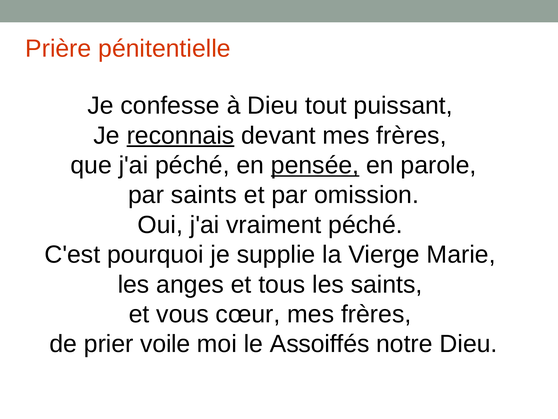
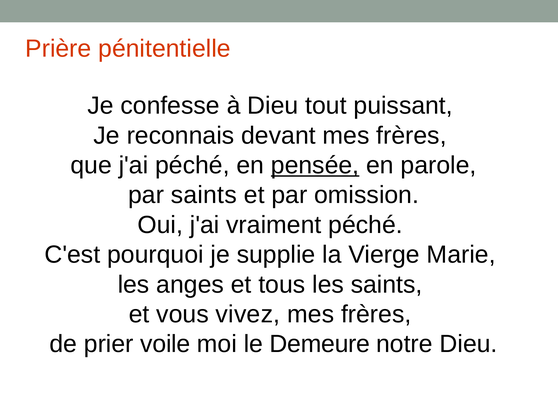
reconnais underline: present -> none
cœur: cœur -> vivez
Assoiffés: Assoiffés -> Demeure
